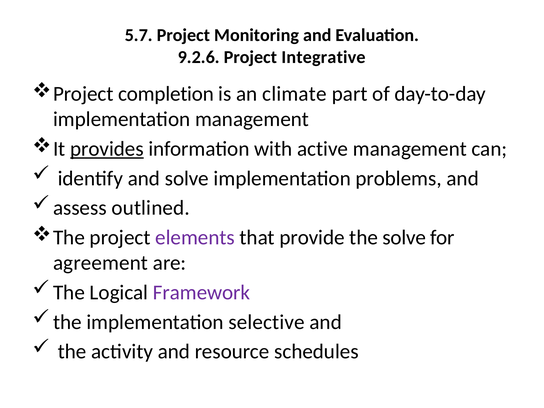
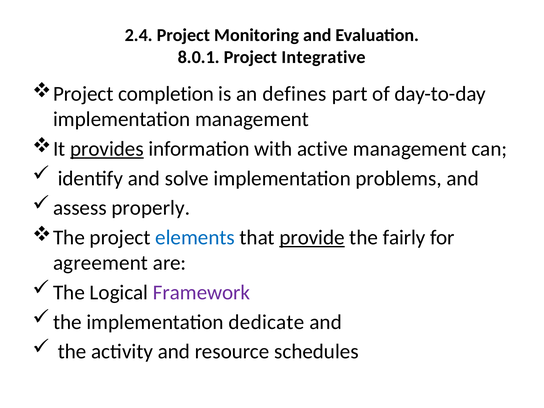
5.7: 5.7 -> 2.4
9.2.6: 9.2.6 -> 8.0.1
climate: climate -> defines
outlined: outlined -> properly
elements colour: purple -> blue
provide underline: none -> present
the solve: solve -> fairly
selective: selective -> dedicate
